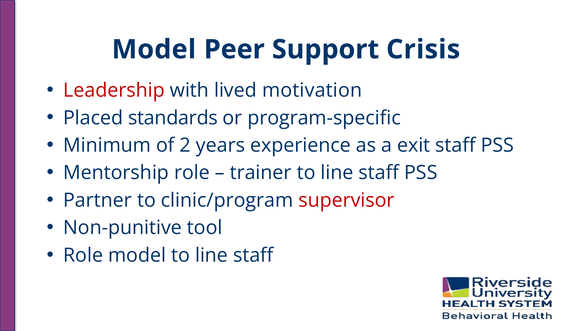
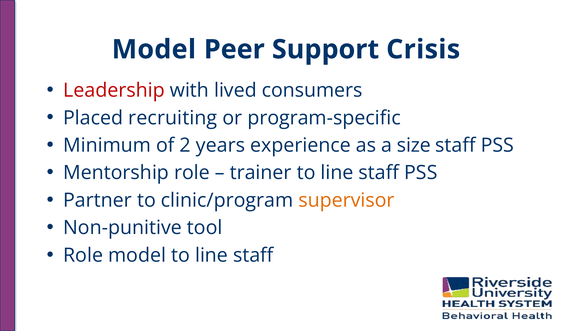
motivation: motivation -> consumers
standards: standards -> recruiting
exit: exit -> size
supervisor colour: red -> orange
